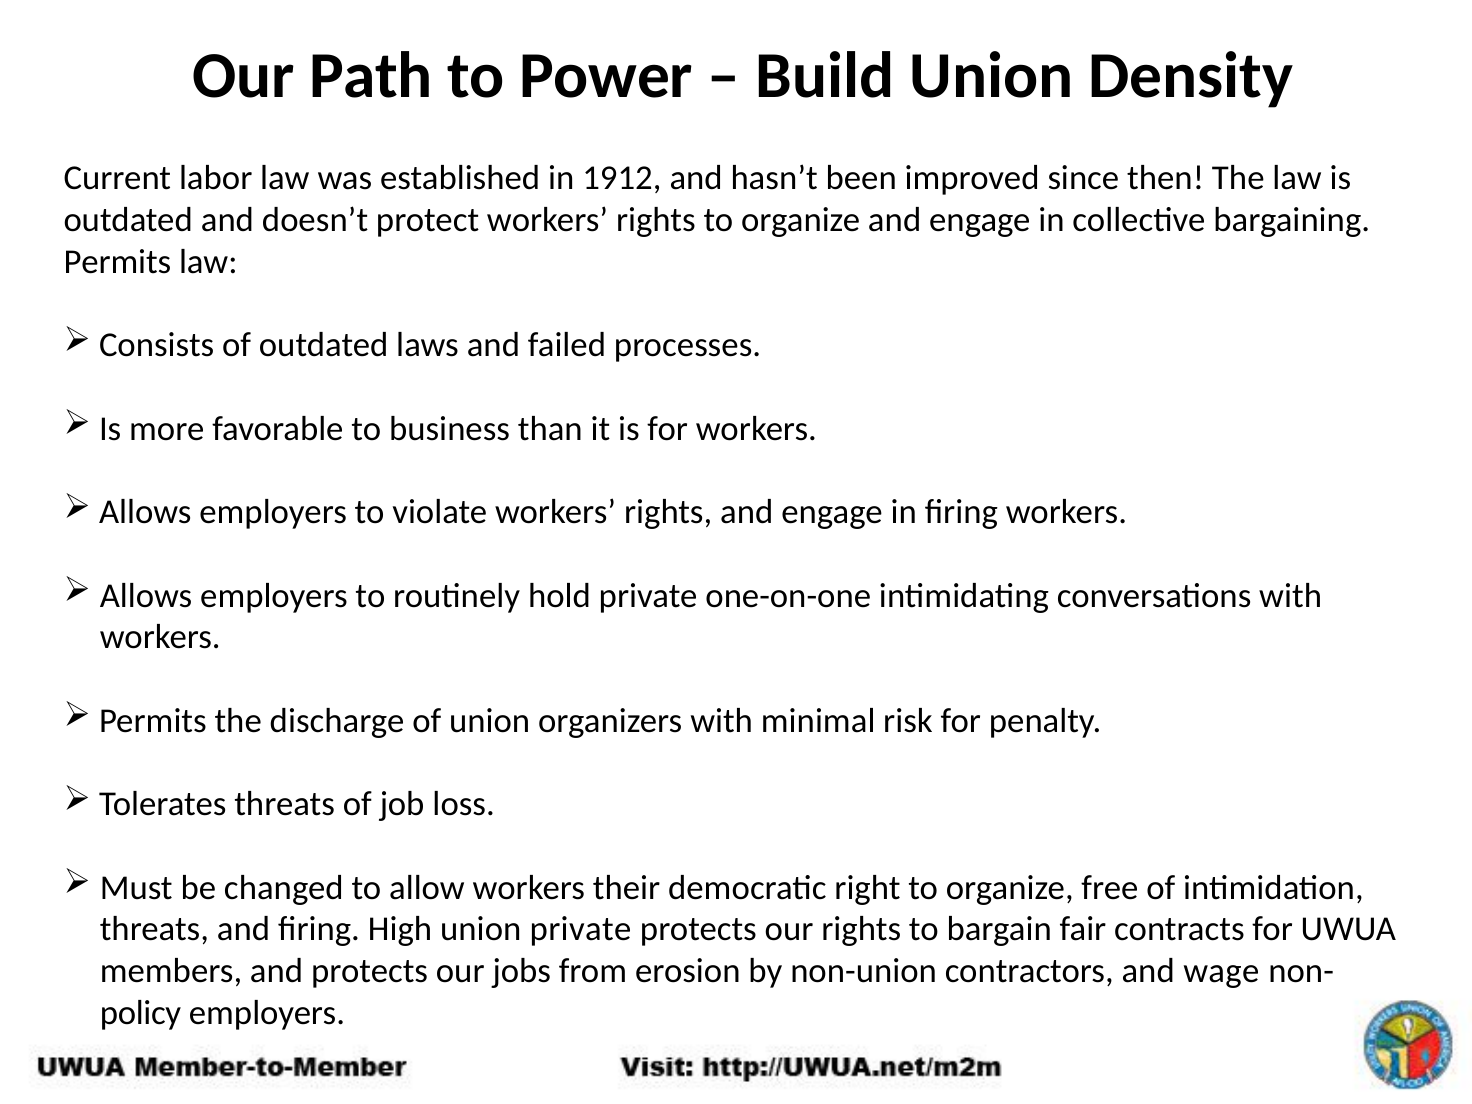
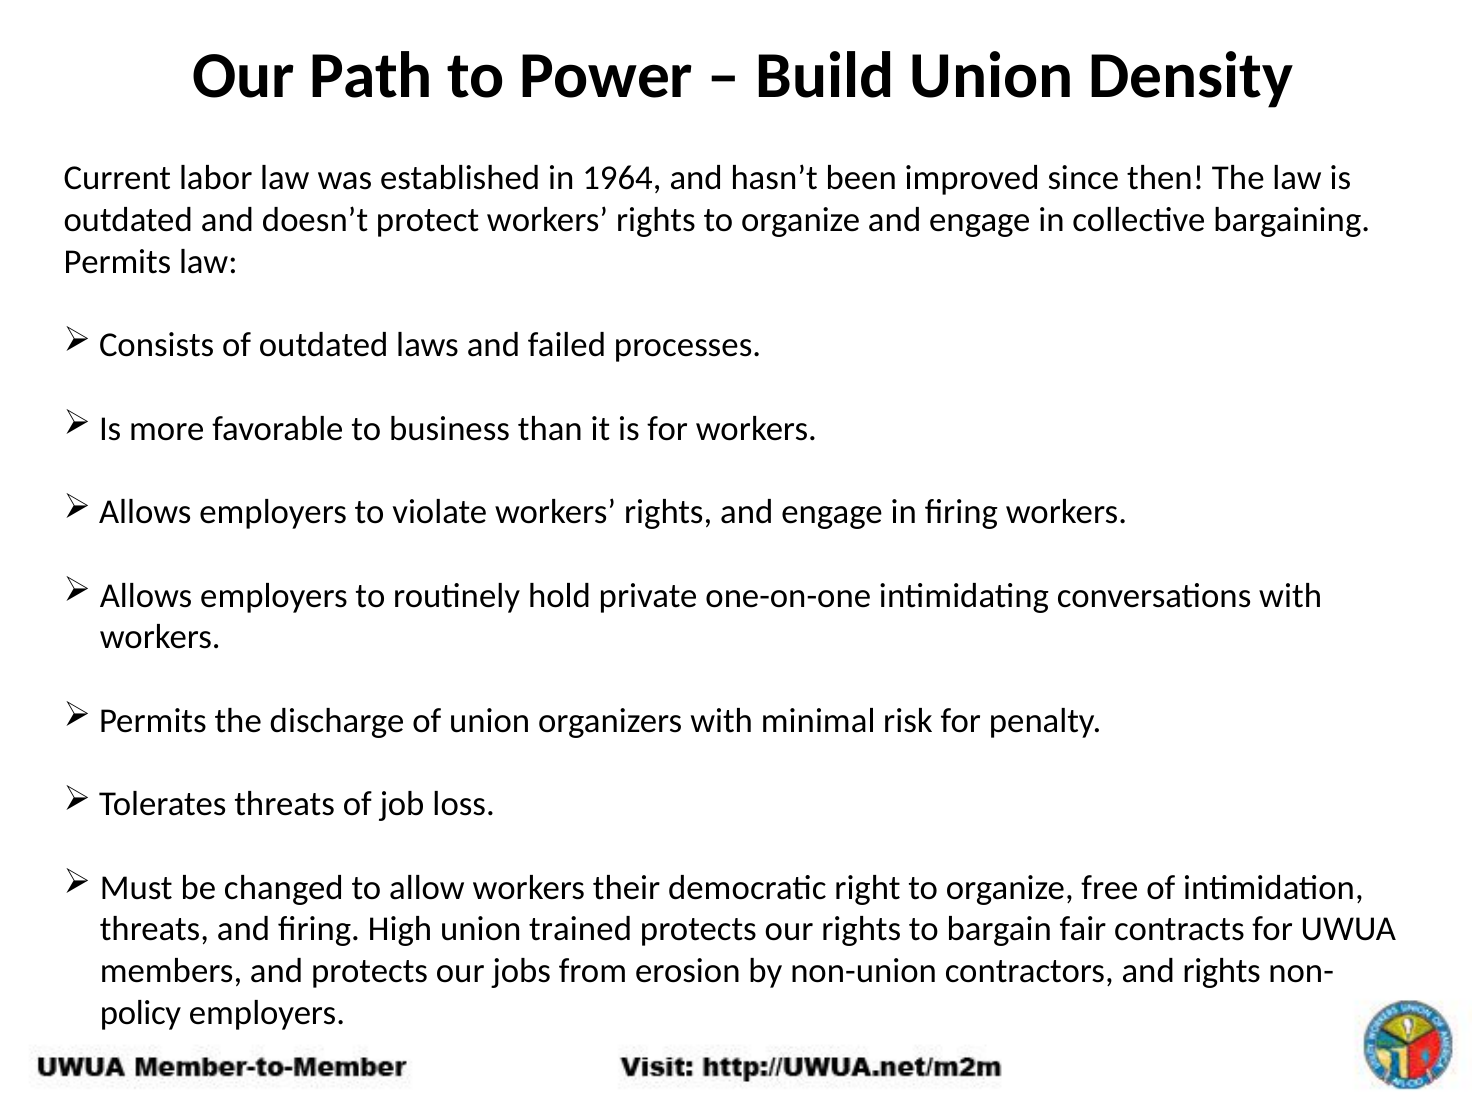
1912: 1912 -> 1964
union private: private -> trained
and wage: wage -> rights
